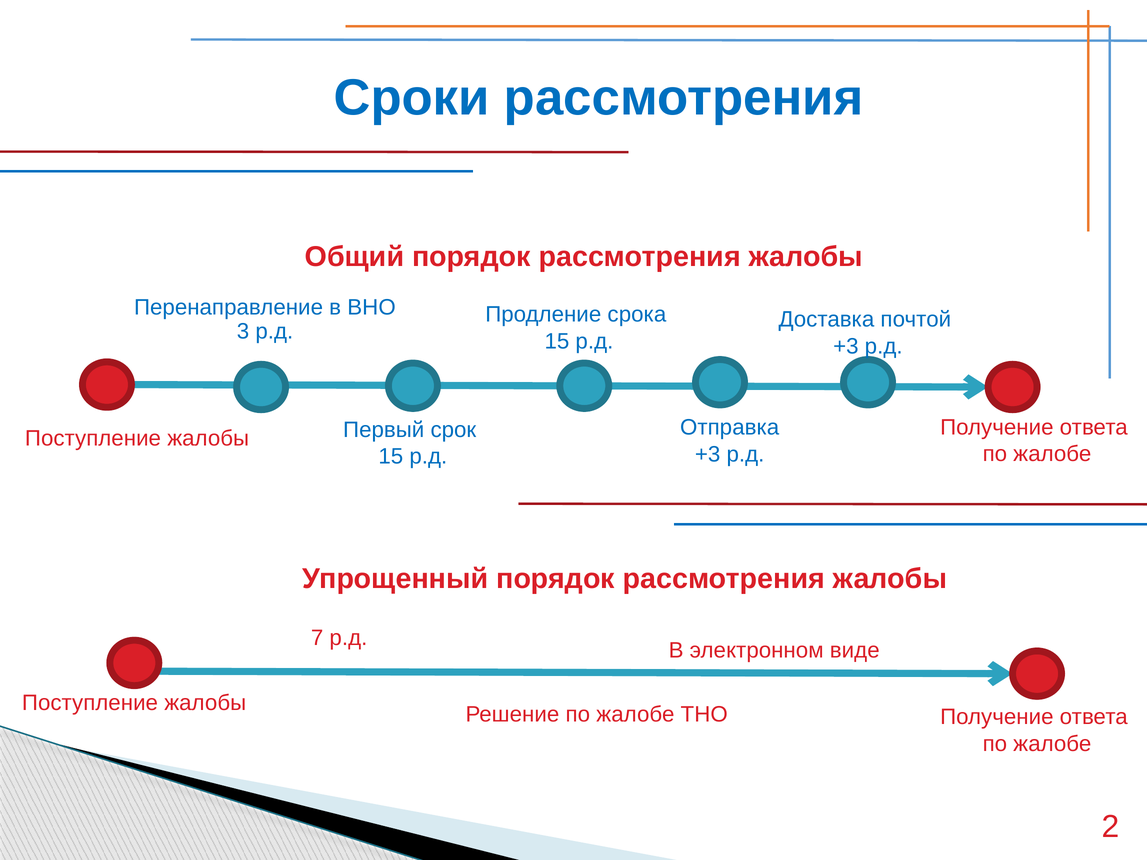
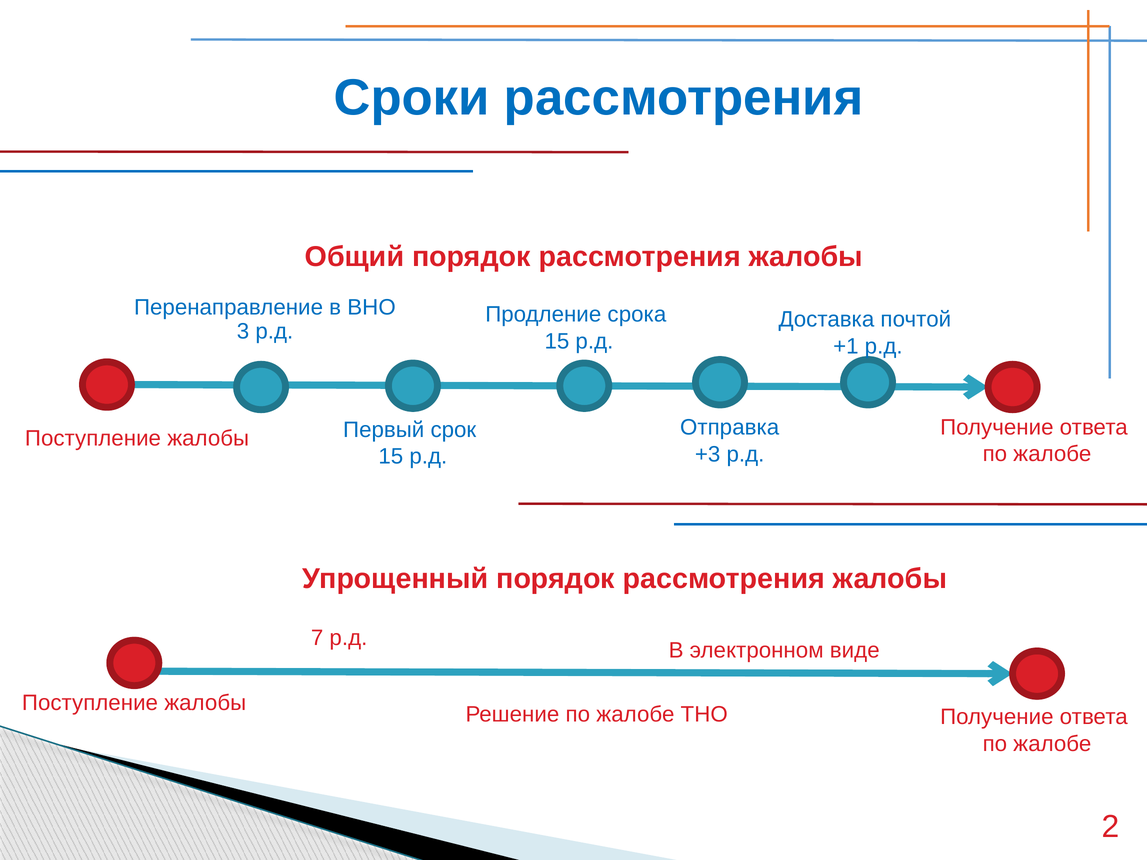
+3 at (846, 346): +3 -> +1
